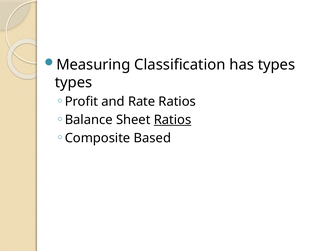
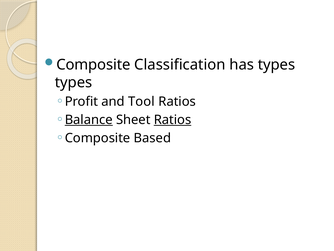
Measuring at (93, 64): Measuring -> Composite
Rate: Rate -> Tool
Balance underline: none -> present
